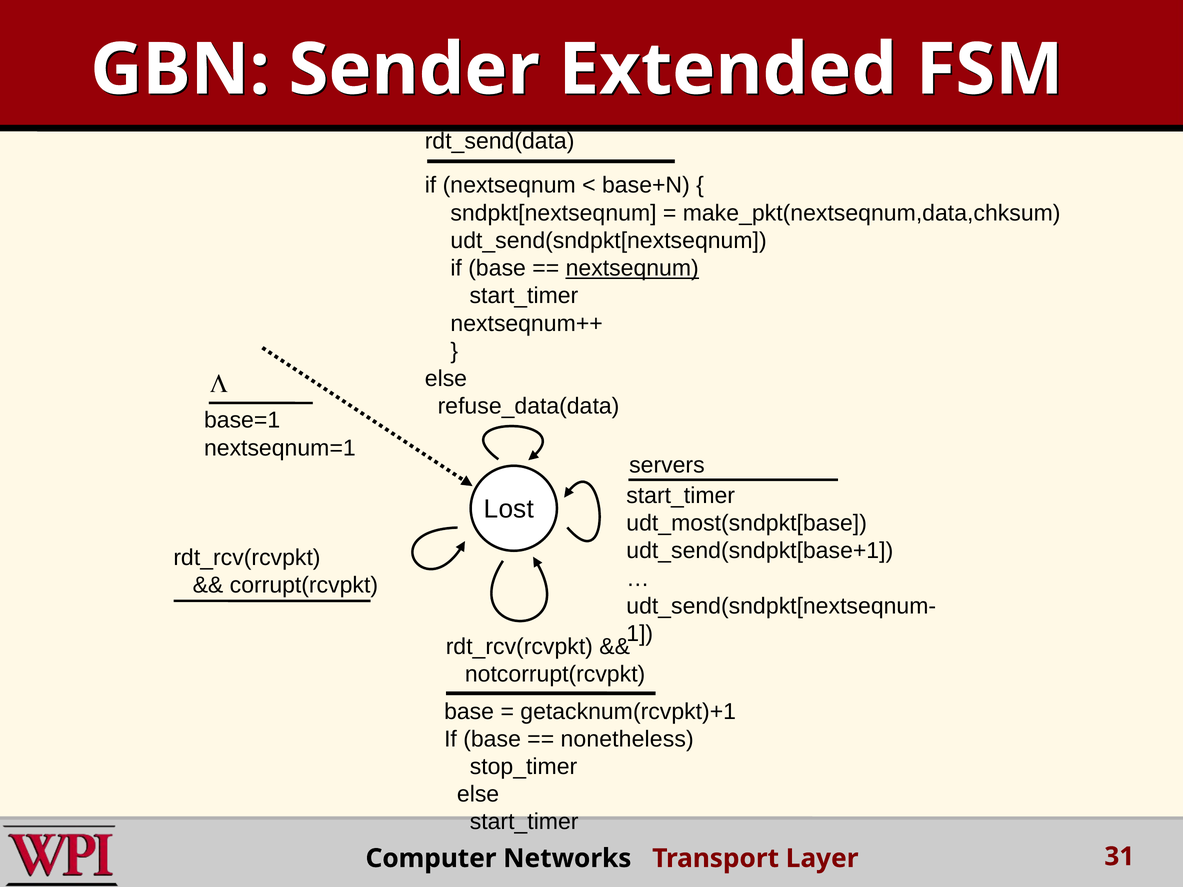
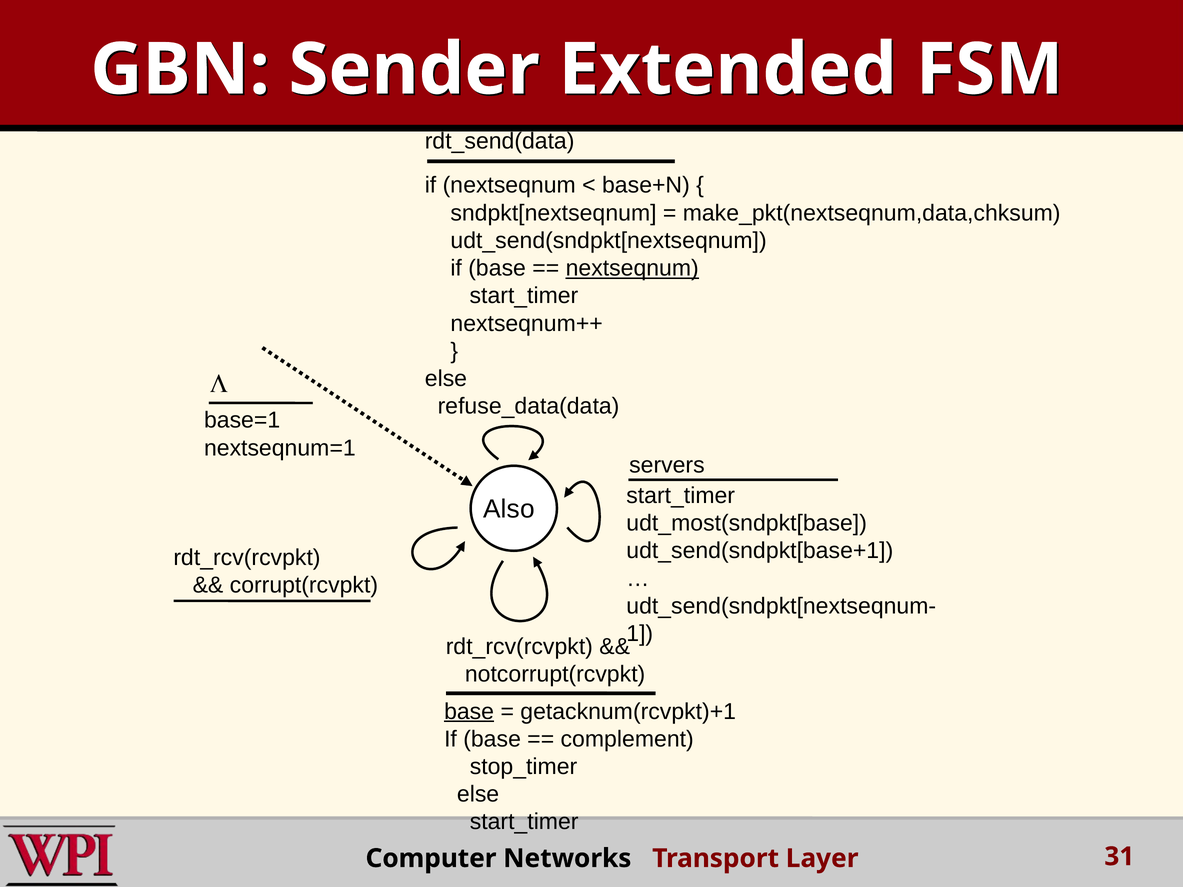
Lost: Lost -> Also
base at (469, 712) underline: none -> present
nonetheless: nonetheless -> complement
